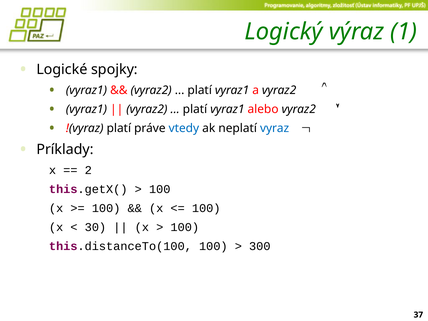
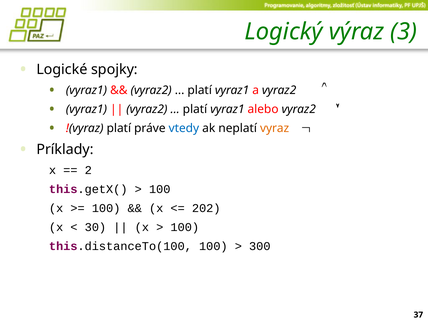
1: 1 -> 3
vyraz colour: blue -> orange
100 at (206, 208): 100 -> 202
